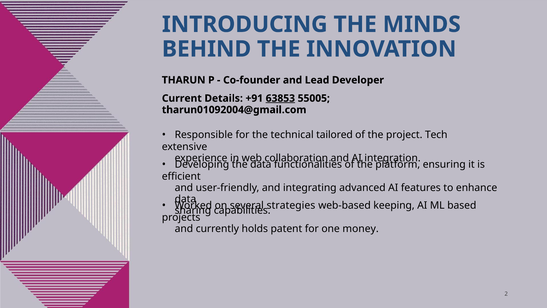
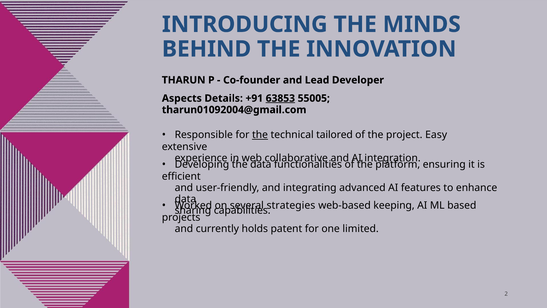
Current: Current -> Aspects
the at (260, 135) underline: none -> present
Tech: Tech -> Easy
collaboration: collaboration -> collaborative
money: money -> limited
